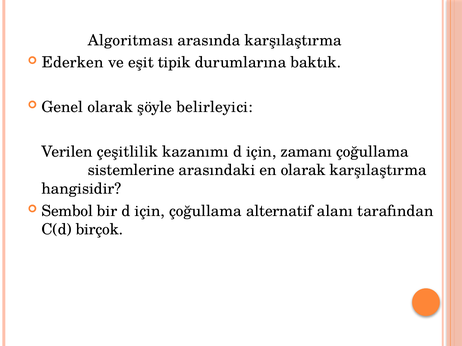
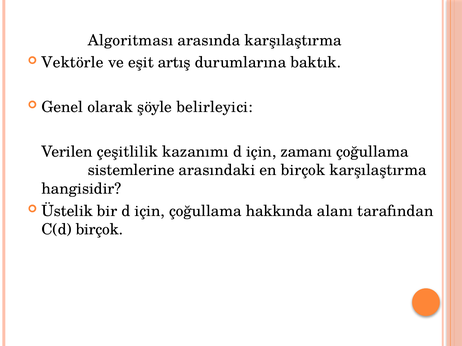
Ederken: Ederken -> Vektörle
tipik: tipik -> artış
en olarak: olarak -> birçok
Sembol: Sembol -> Üstelik
alternatif: alternatif -> hakkında
